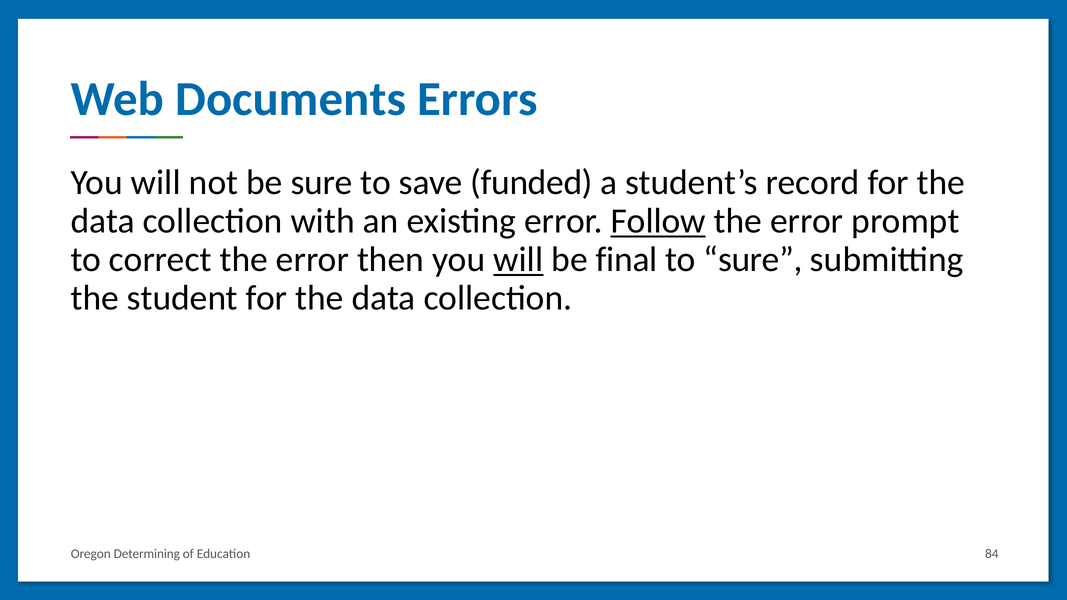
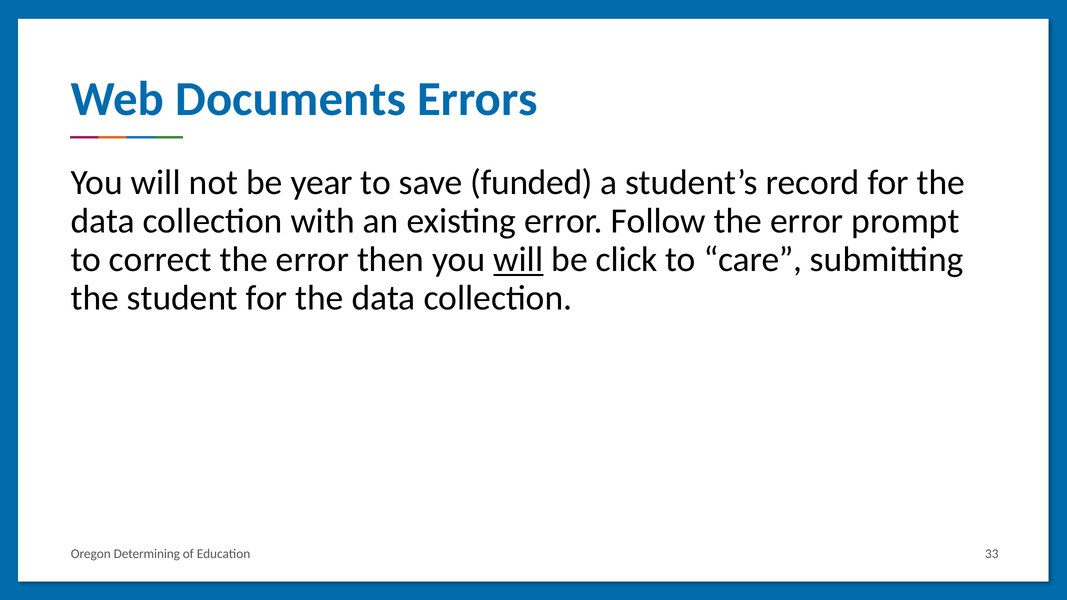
be sure: sure -> year
Follow underline: present -> none
final: final -> click
to sure: sure -> care
84: 84 -> 33
